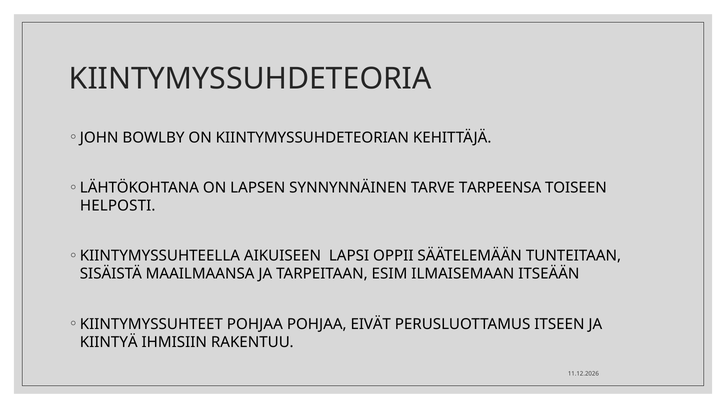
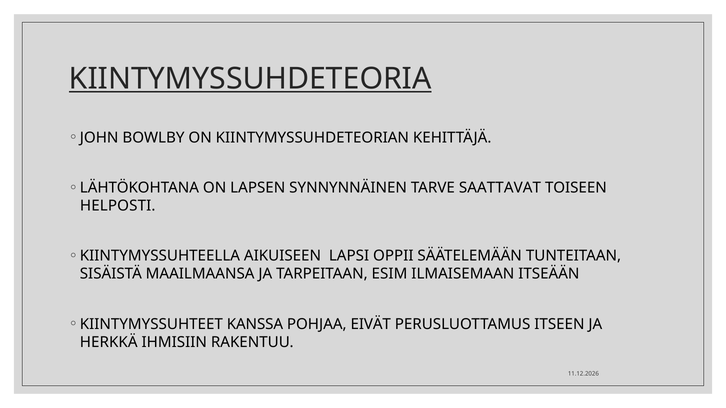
KIINTYMYSSUHDETEORIA underline: none -> present
TARPEENSA: TARPEENSA -> SAATTAVAT
KIINTYMYSSUHTEET POHJAA: POHJAA -> KANSSA
KIINTYÄ: KIINTYÄ -> HERKKÄ
